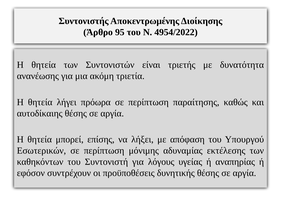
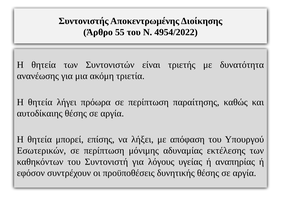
95: 95 -> 55
